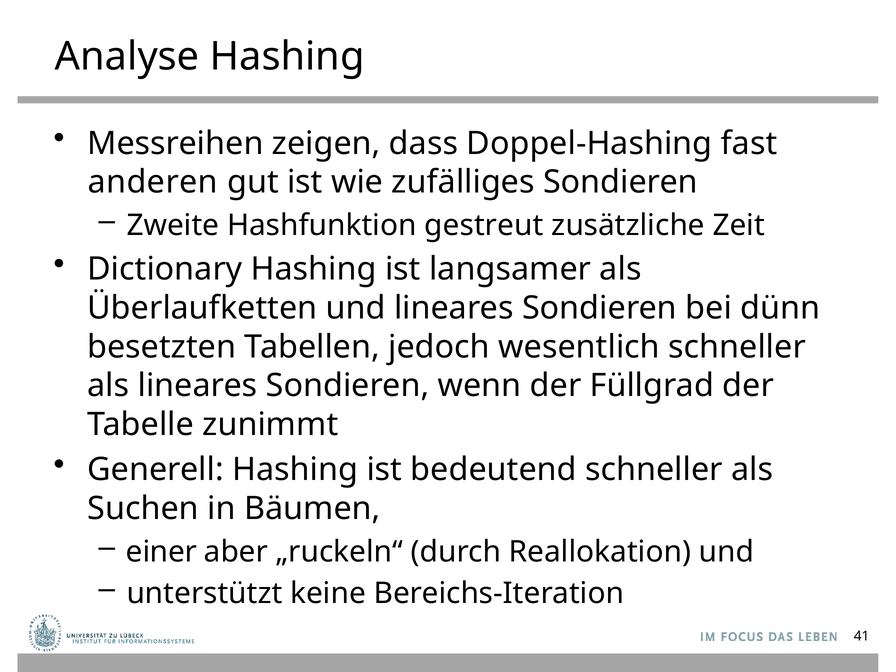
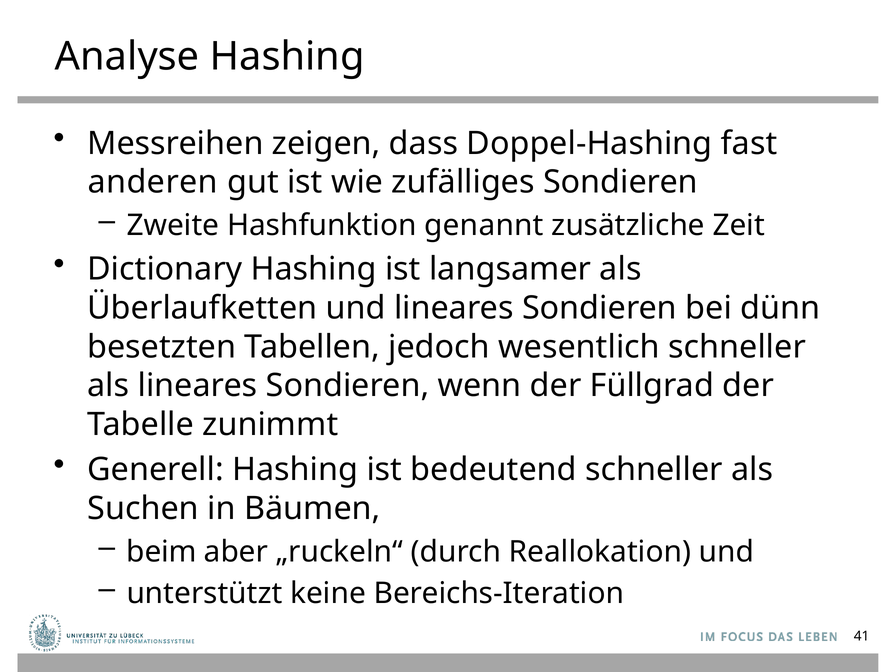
gestreut: gestreut -> genannt
einer: einer -> beim
